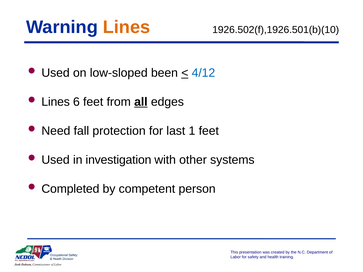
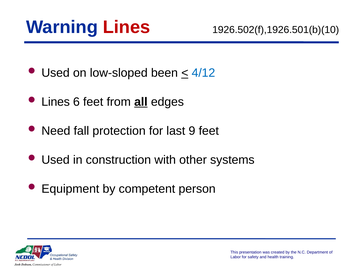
Lines at (127, 27) colour: orange -> red
1: 1 -> 9
investigation: investigation -> construction
Completed: Completed -> Equipment
